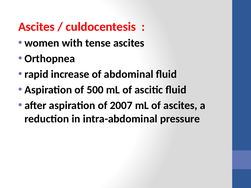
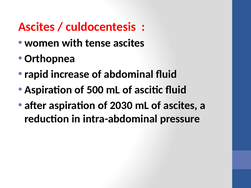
2007: 2007 -> 2030
